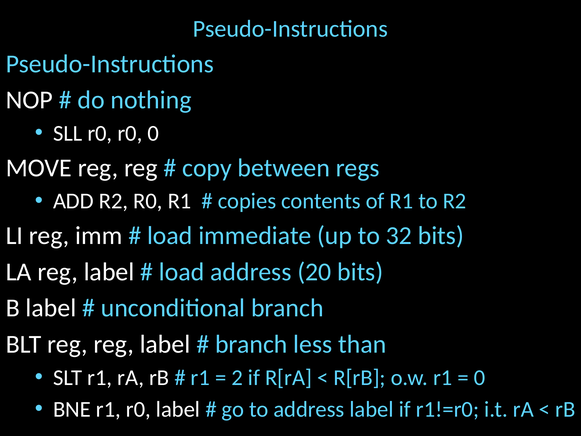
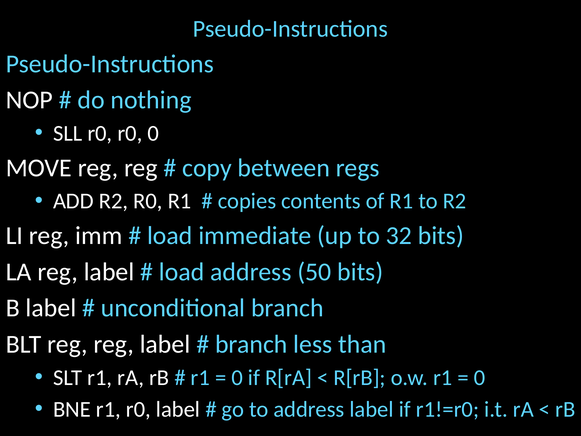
20: 20 -> 50
2 at (237, 377): 2 -> 0
